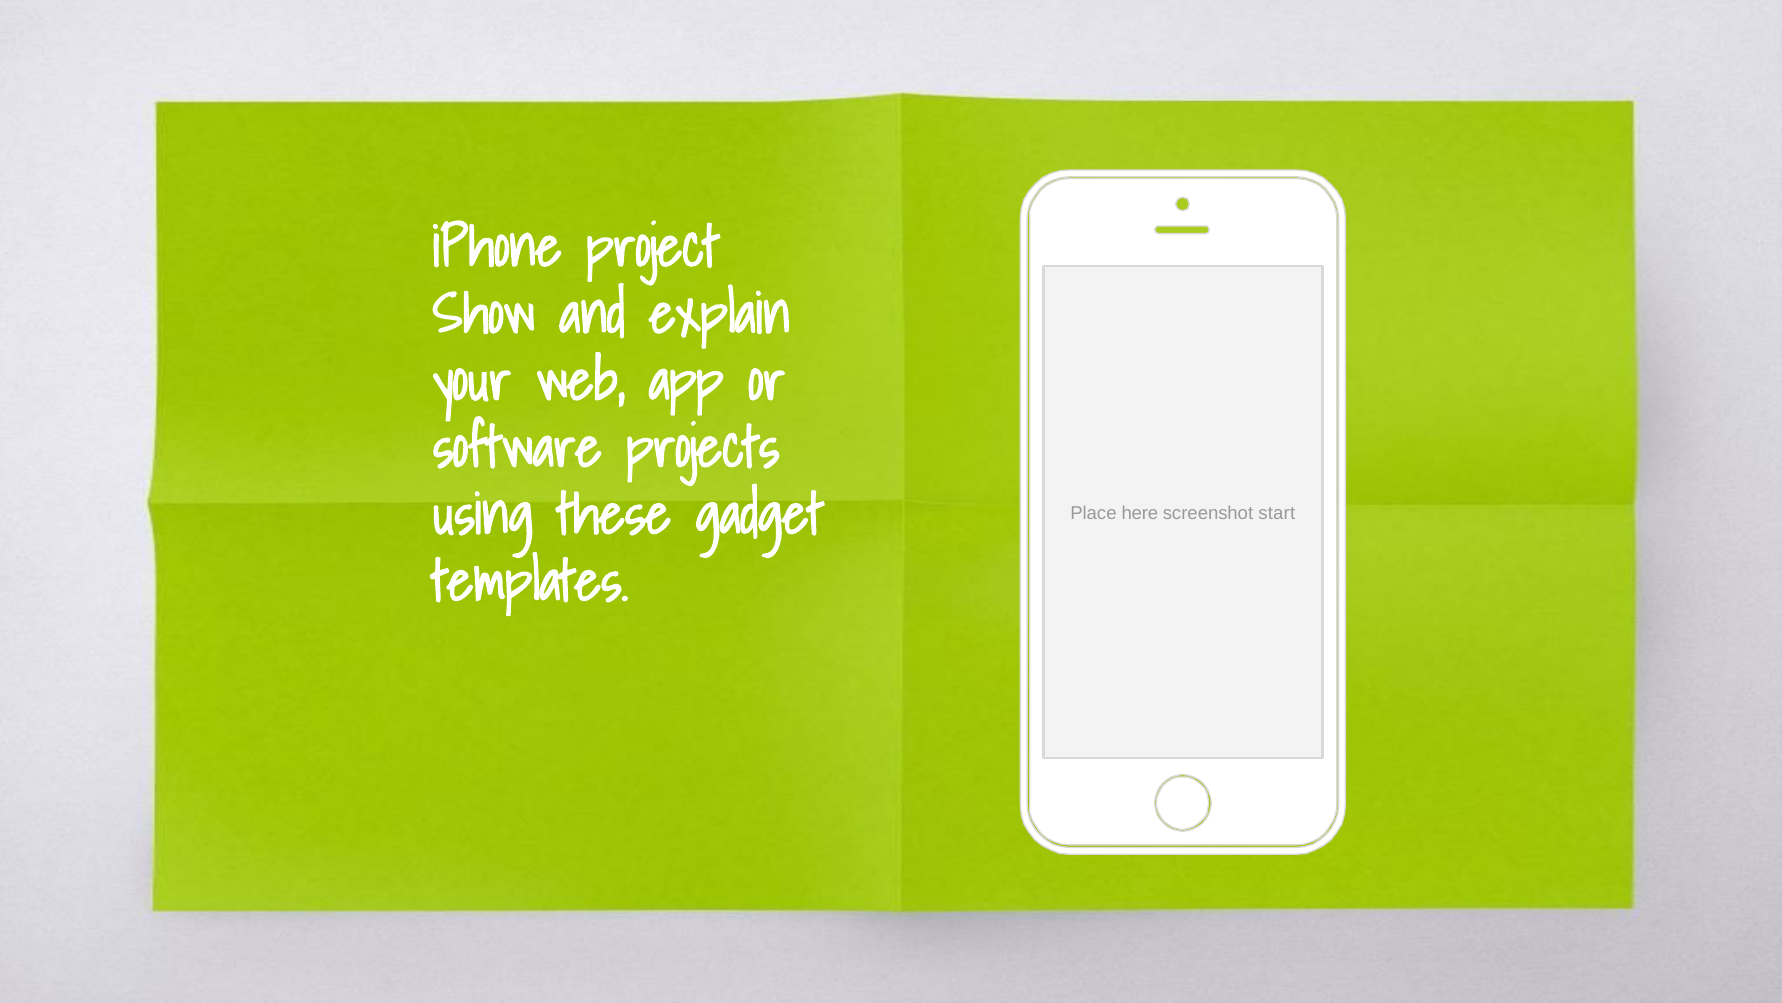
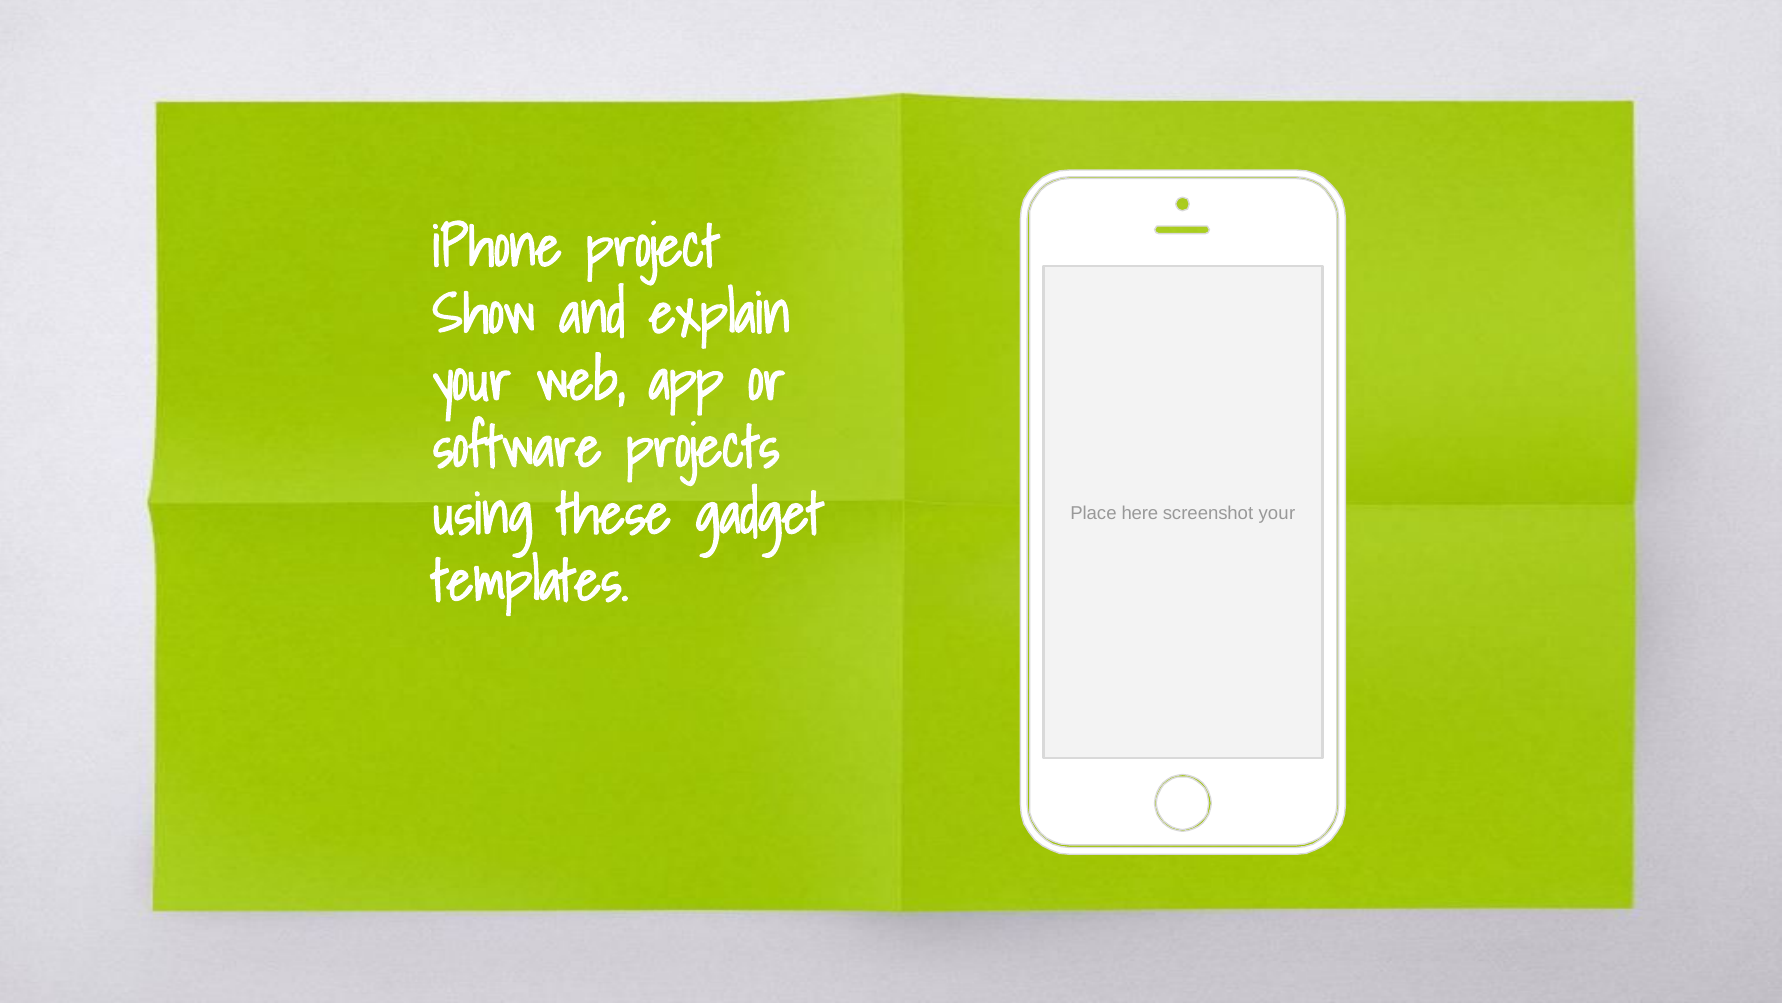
screenshot start: start -> your
